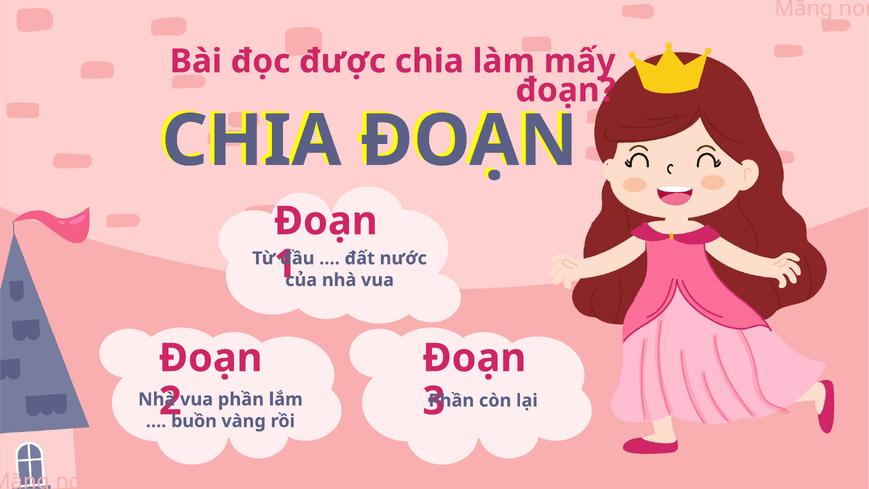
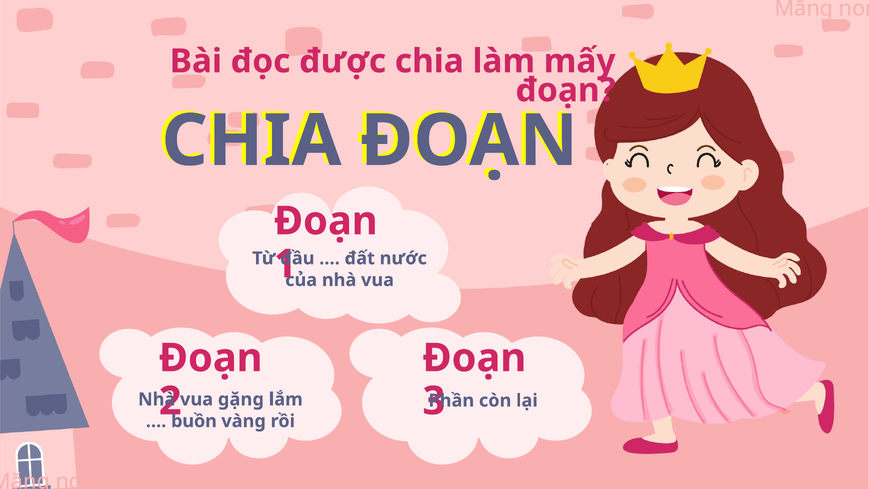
vua phần: phần -> gặng
